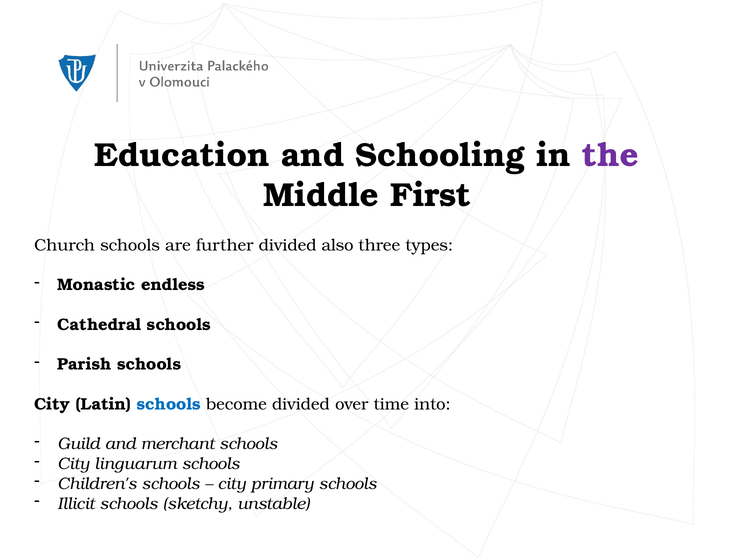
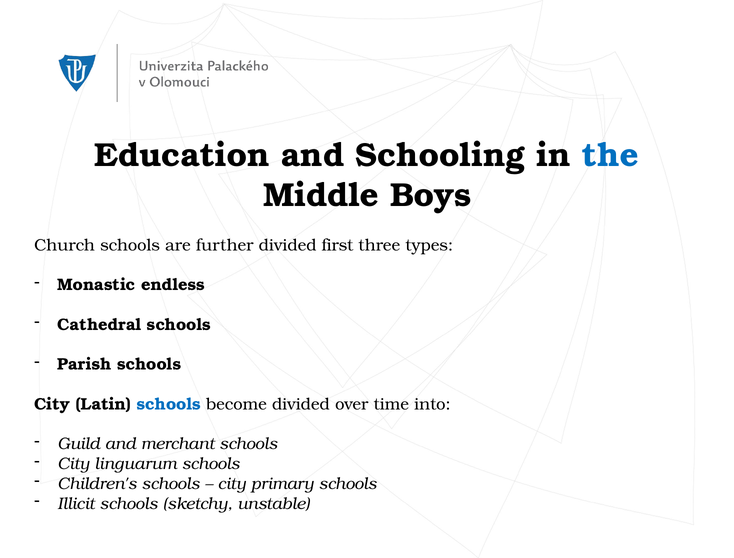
the colour: purple -> blue
First: First -> Boys
also: also -> first
